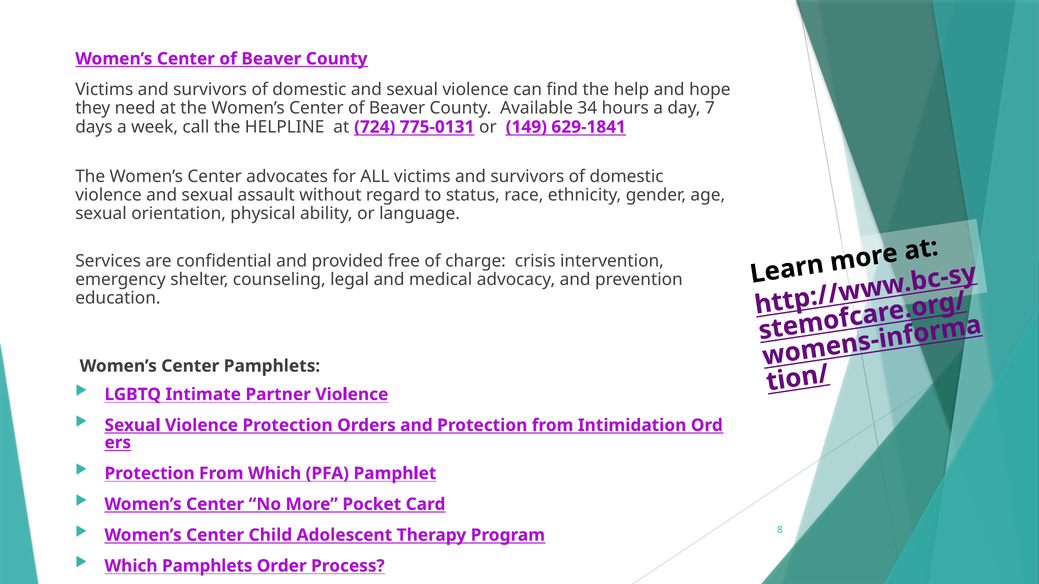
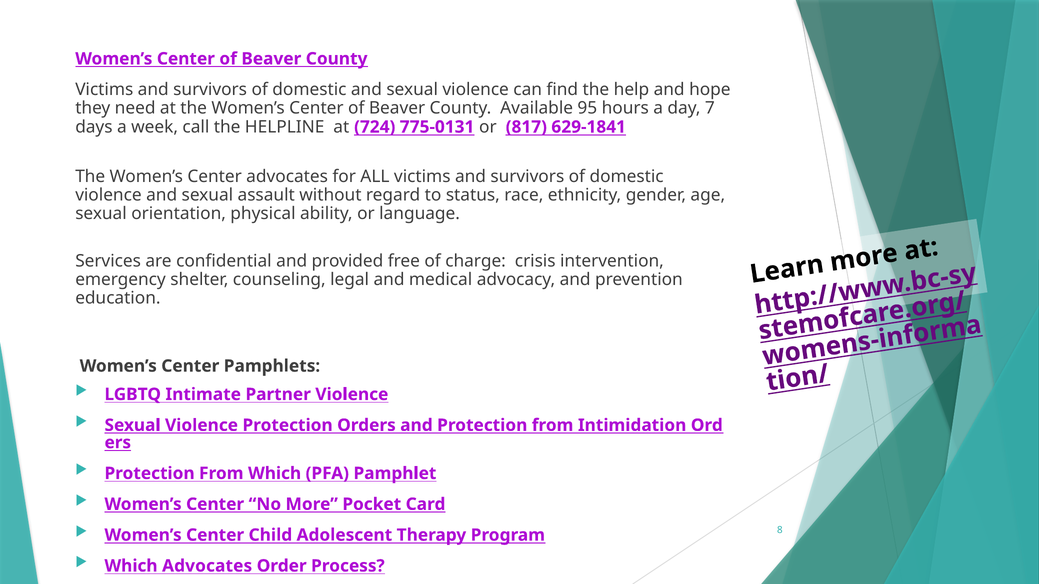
34: 34 -> 95
149: 149 -> 817
Which Pamphlets: Pamphlets -> Advocates
